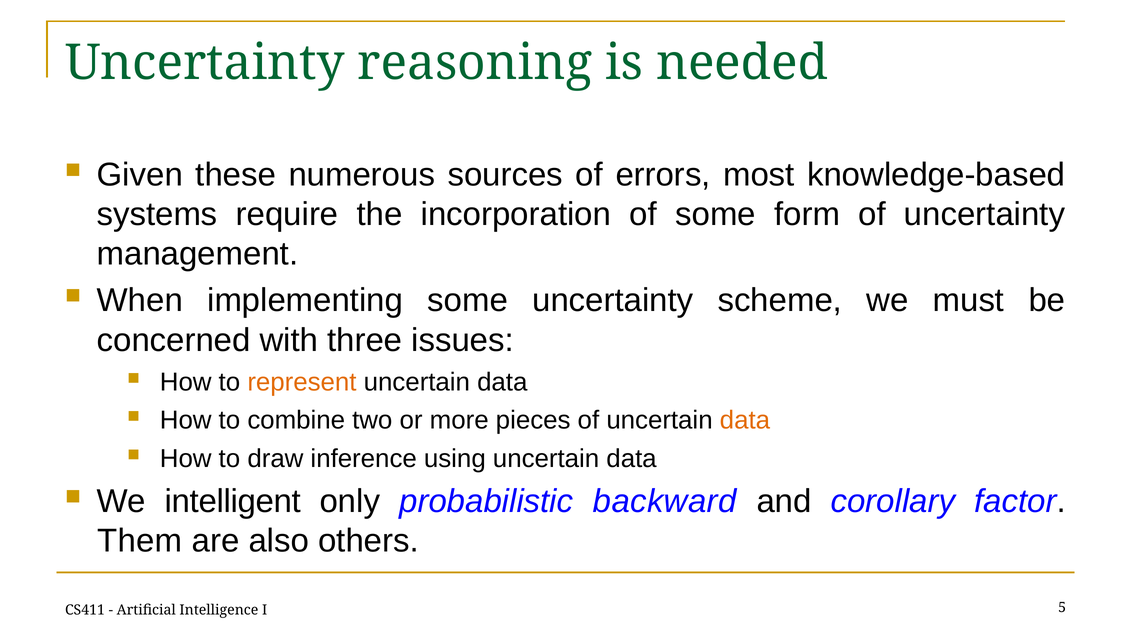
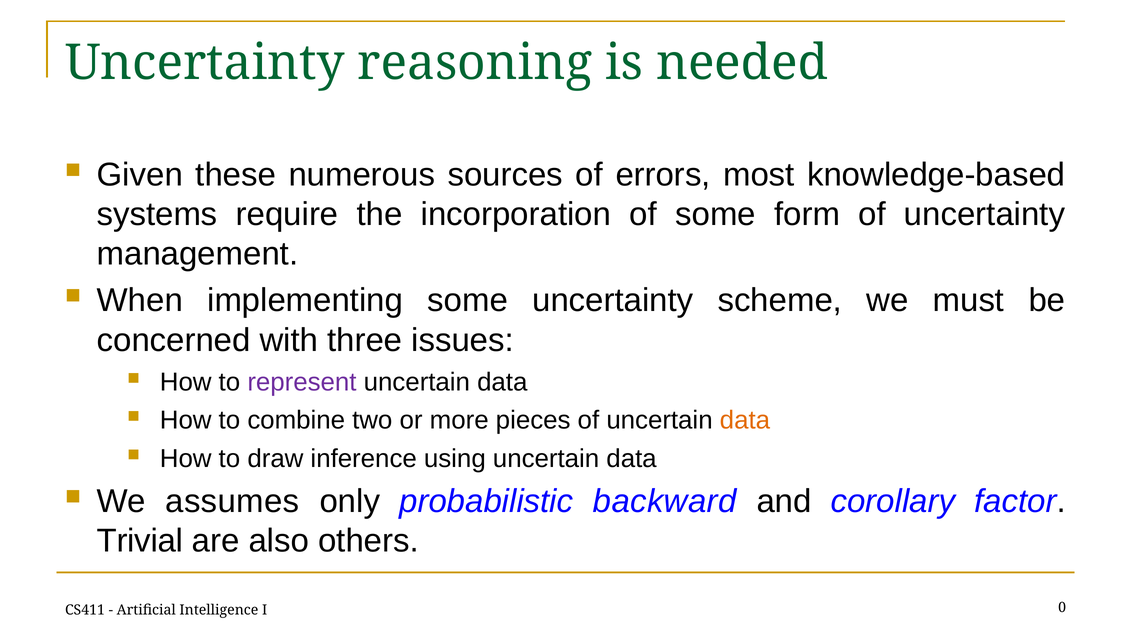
represent colour: orange -> purple
intelligent: intelligent -> assumes
Them: Them -> Trivial
5: 5 -> 0
